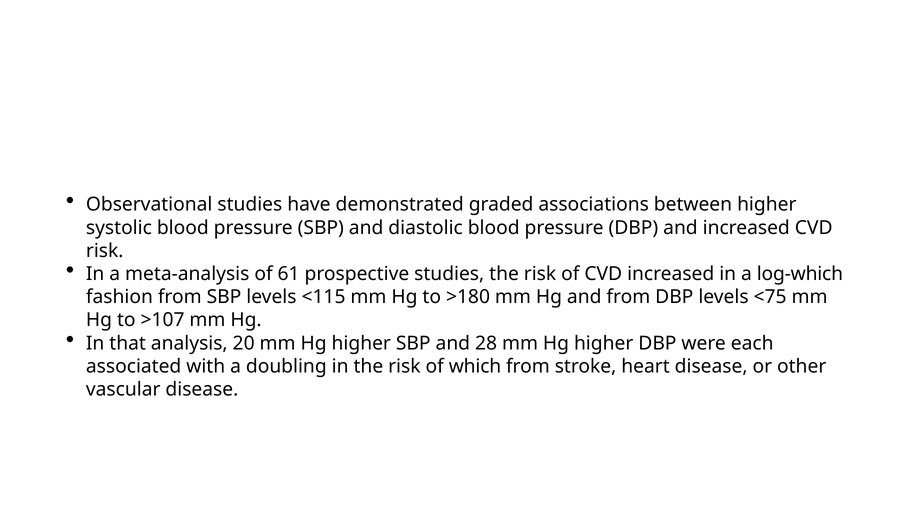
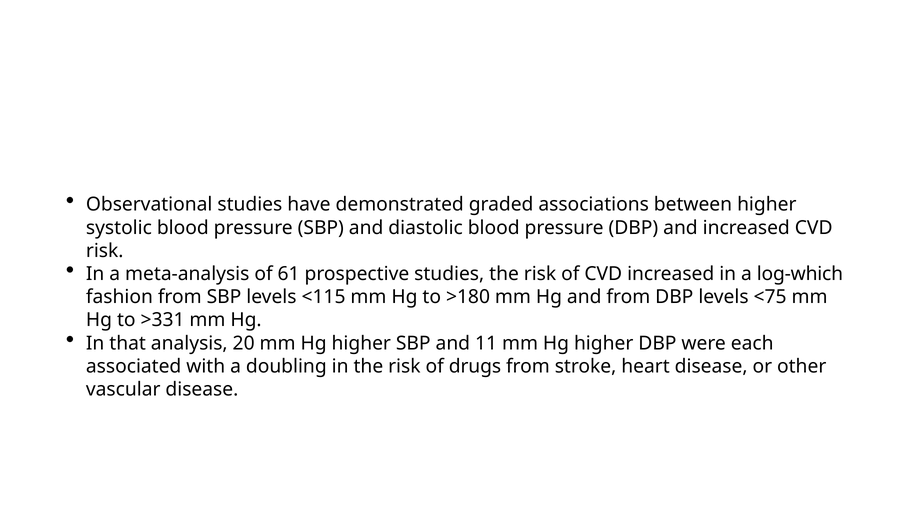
>107: >107 -> >331
28: 28 -> 11
which: which -> drugs
